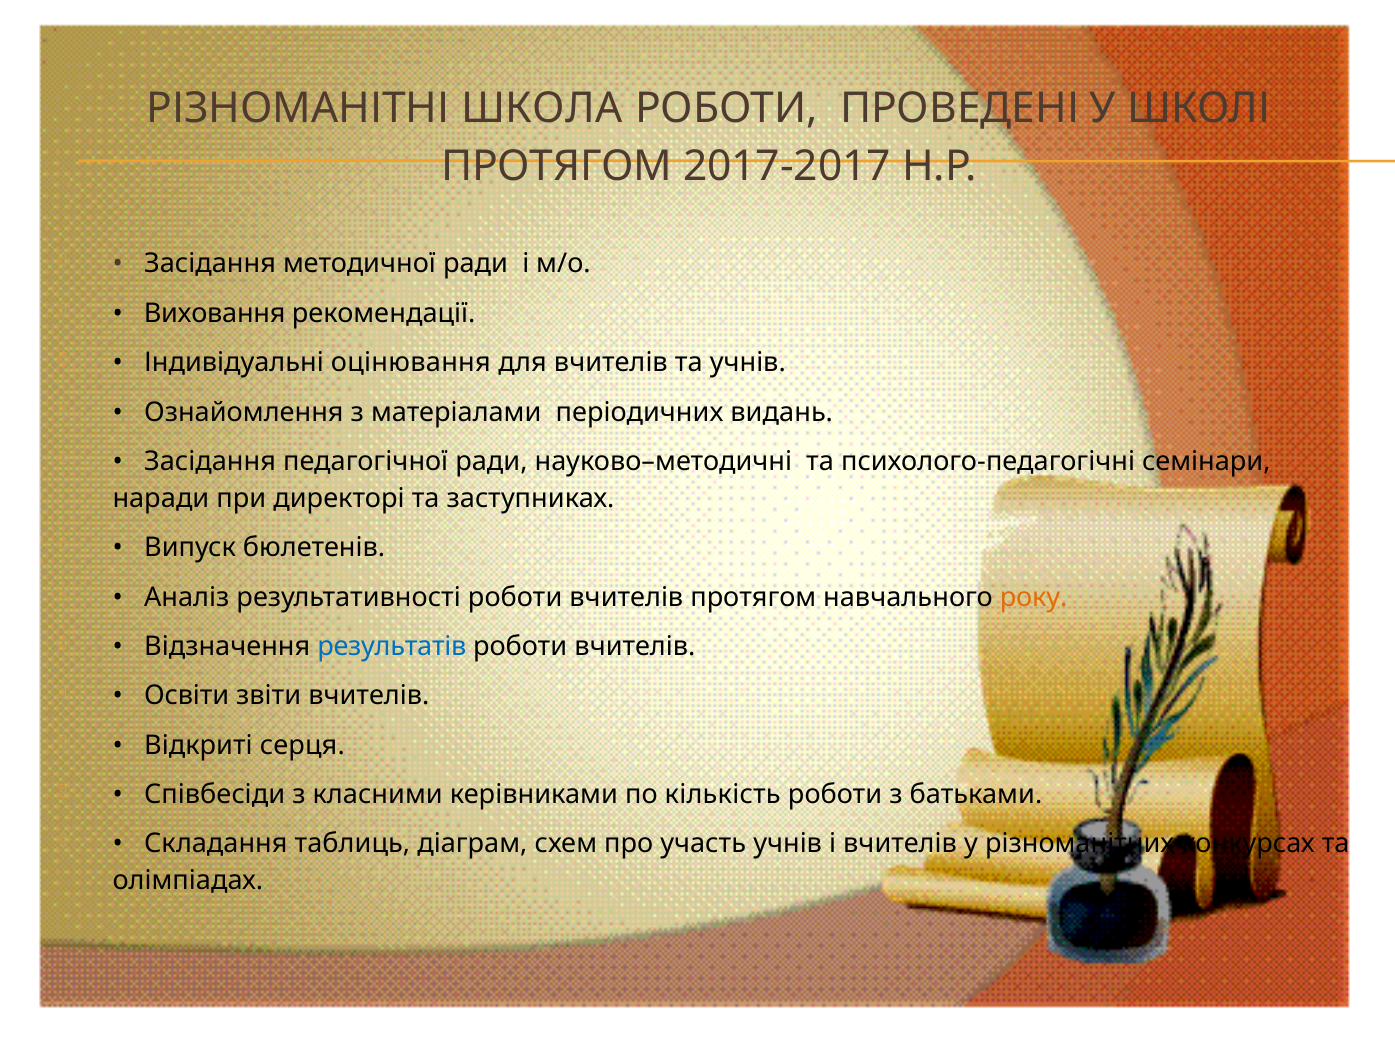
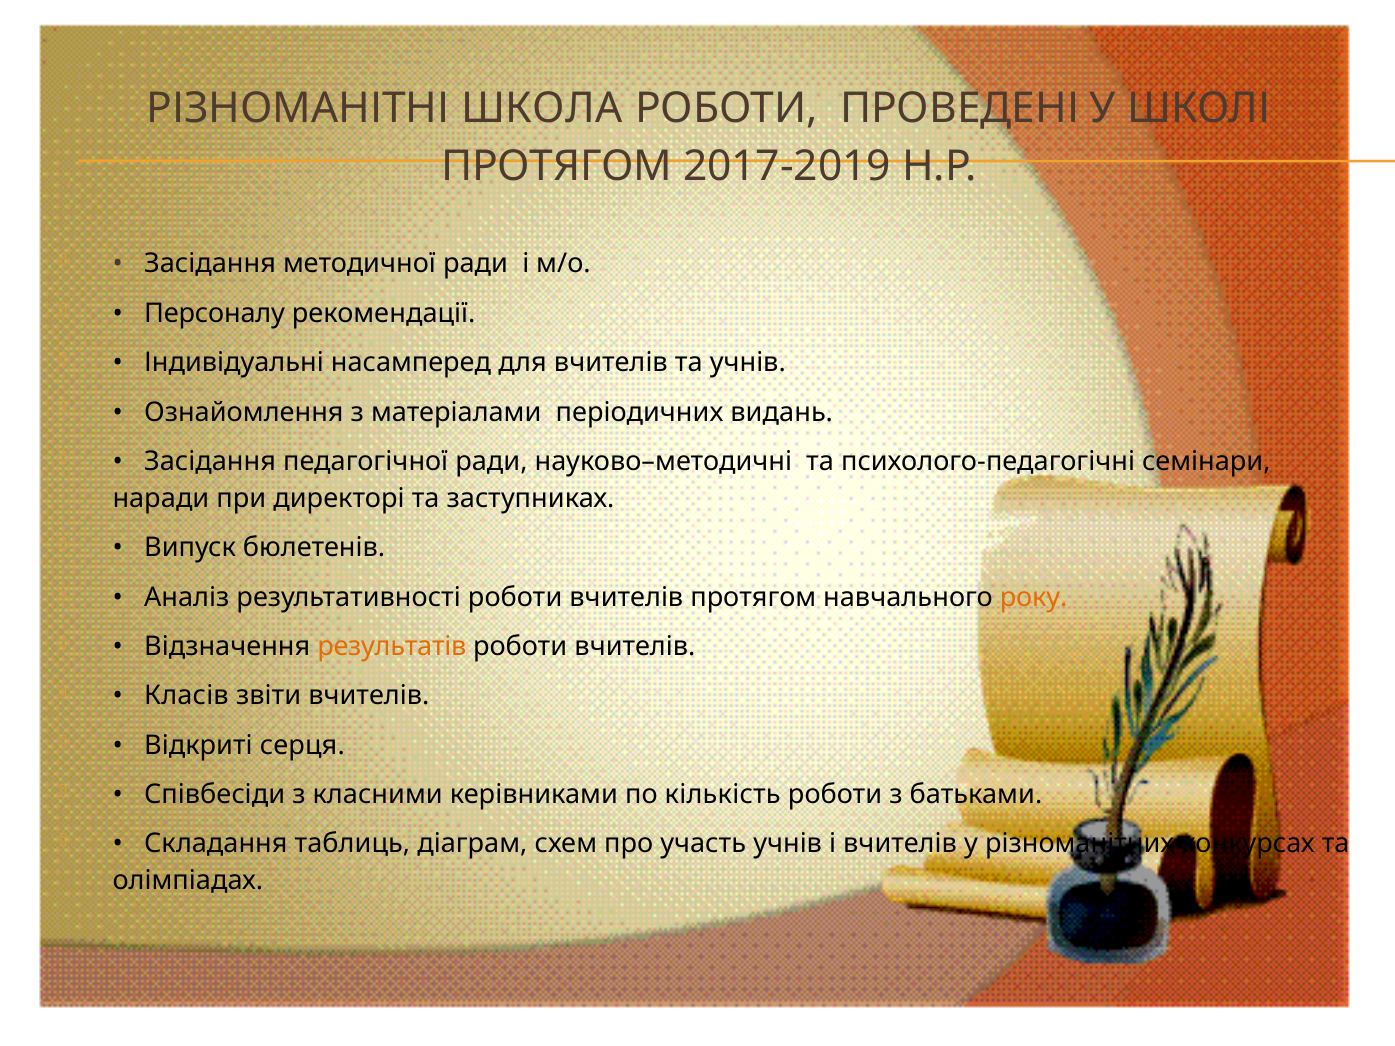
2017-2017: 2017-2017 -> 2017-2019
Виховання: Виховання -> Персоналу
оцінювання: оцінювання -> насамперед
результатів colour: blue -> orange
Освіти: Освіти -> Класів
